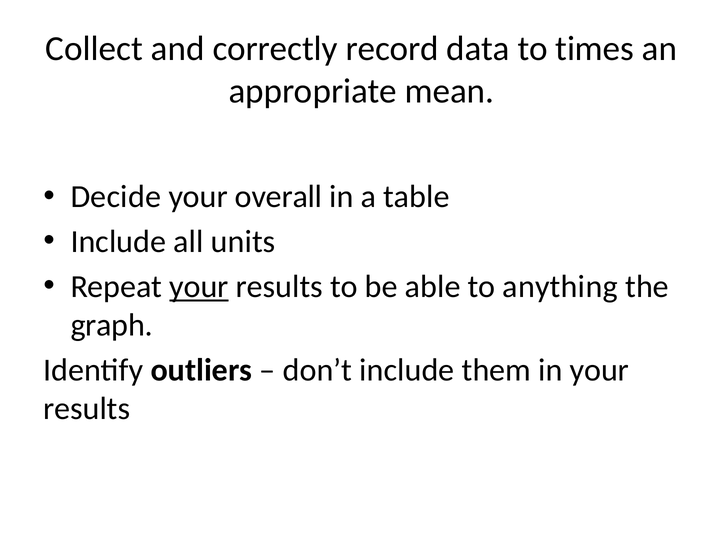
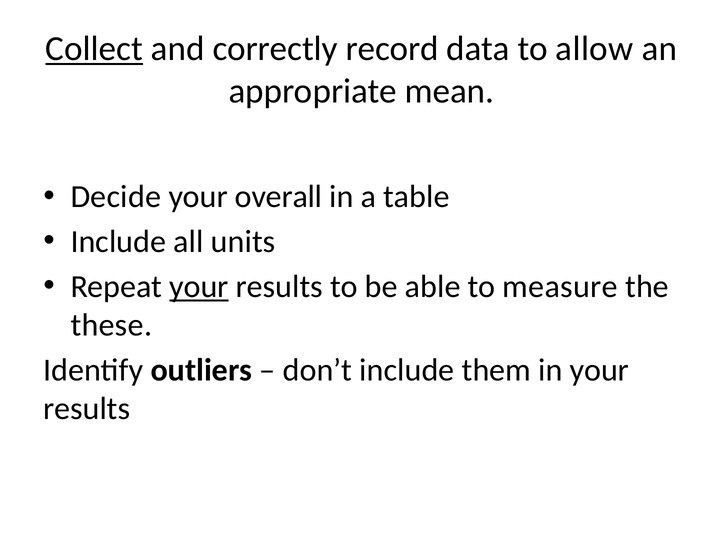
Collect underline: none -> present
times: times -> allow
anything: anything -> measure
graph: graph -> these
